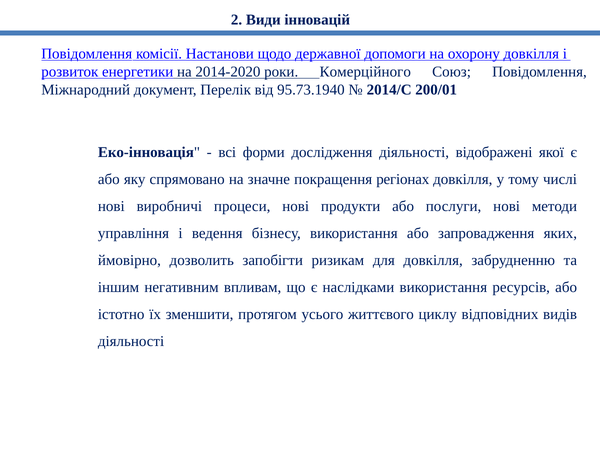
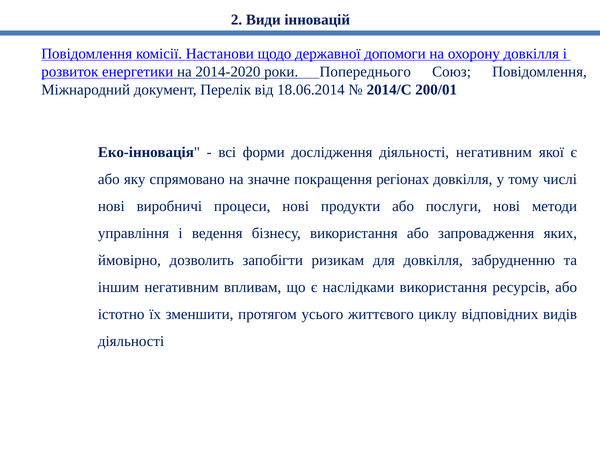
Комерційного: Комерційного -> Попереднього
95.73.1940: 95.73.1940 -> 18.06.2014
діяльності відображені: відображені -> негативним
